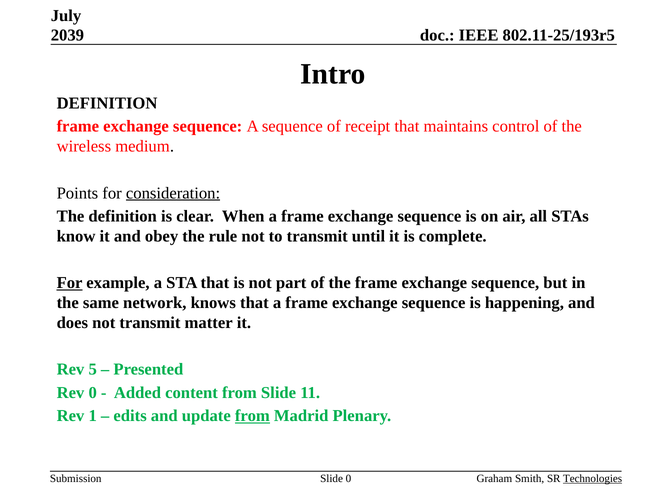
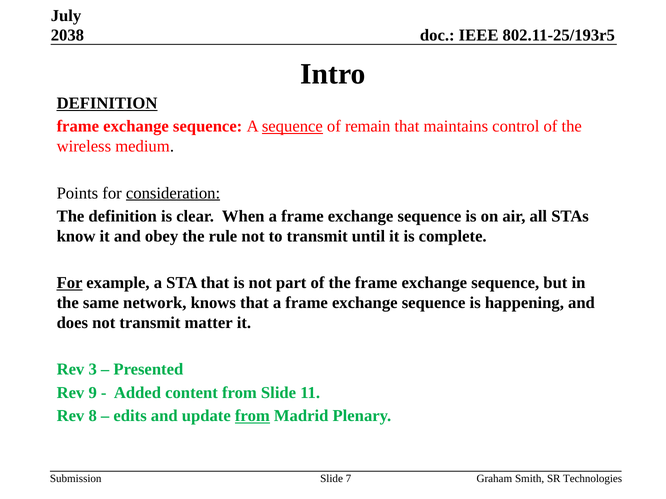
2039: 2039 -> 2038
DEFINITION at (107, 103) underline: none -> present
sequence at (292, 127) underline: none -> present
receipt: receipt -> remain
5: 5 -> 3
Rev 0: 0 -> 9
1: 1 -> 8
Slide 0: 0 -> 7
Technologies underline: present -> none
